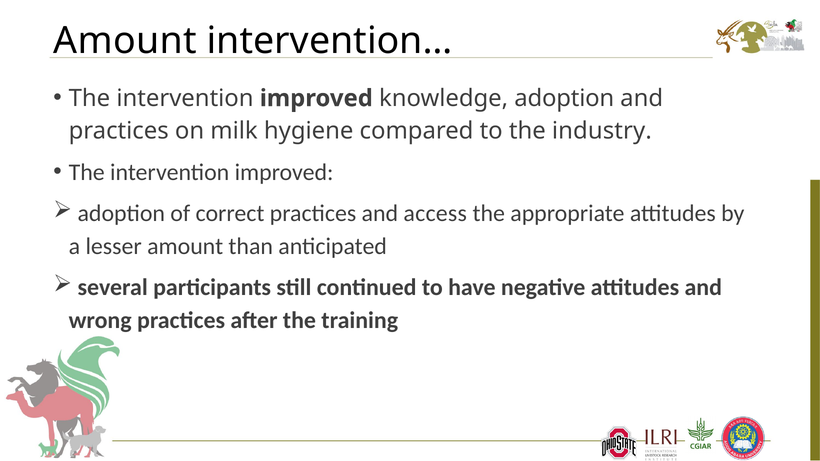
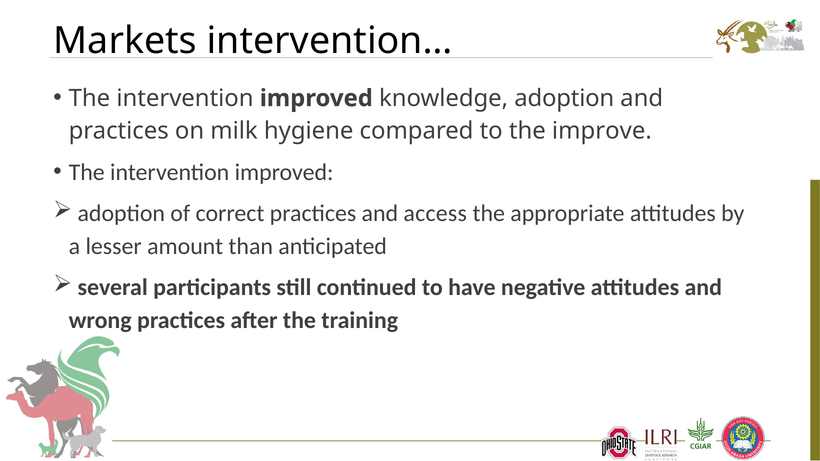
Amount at (125, 41): Amount -> Markets
industry: industry -> improve
